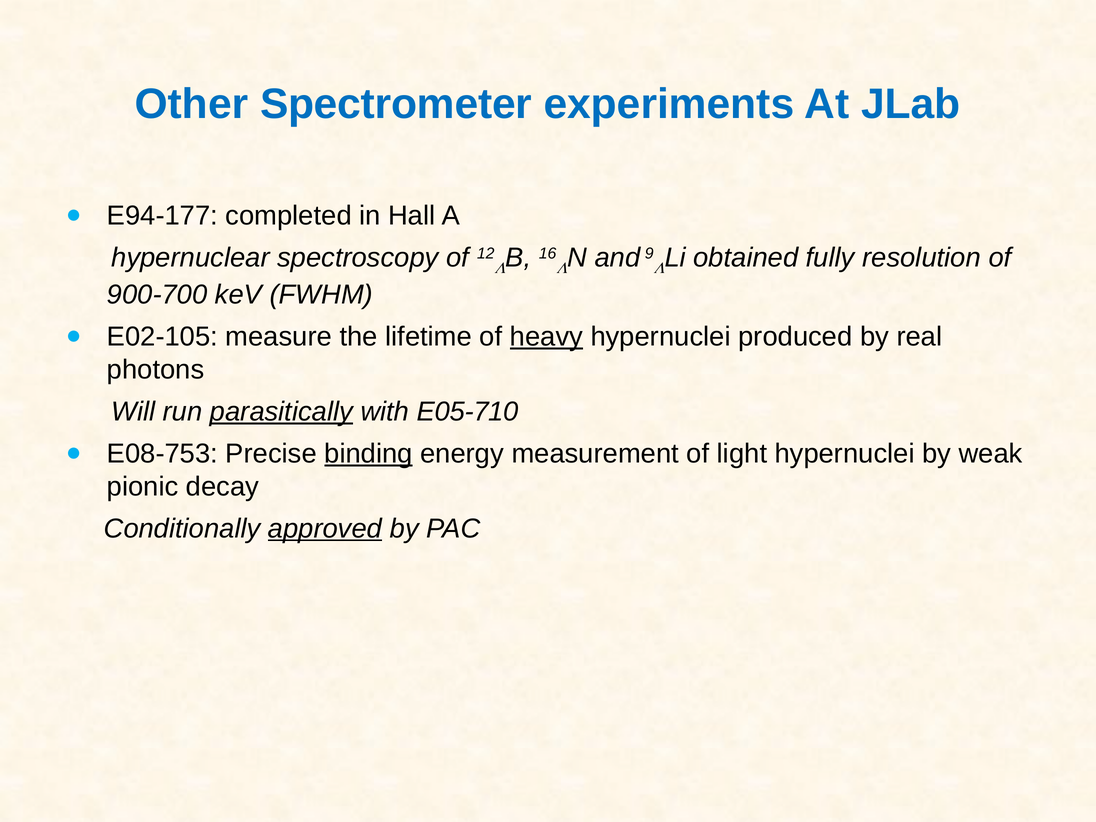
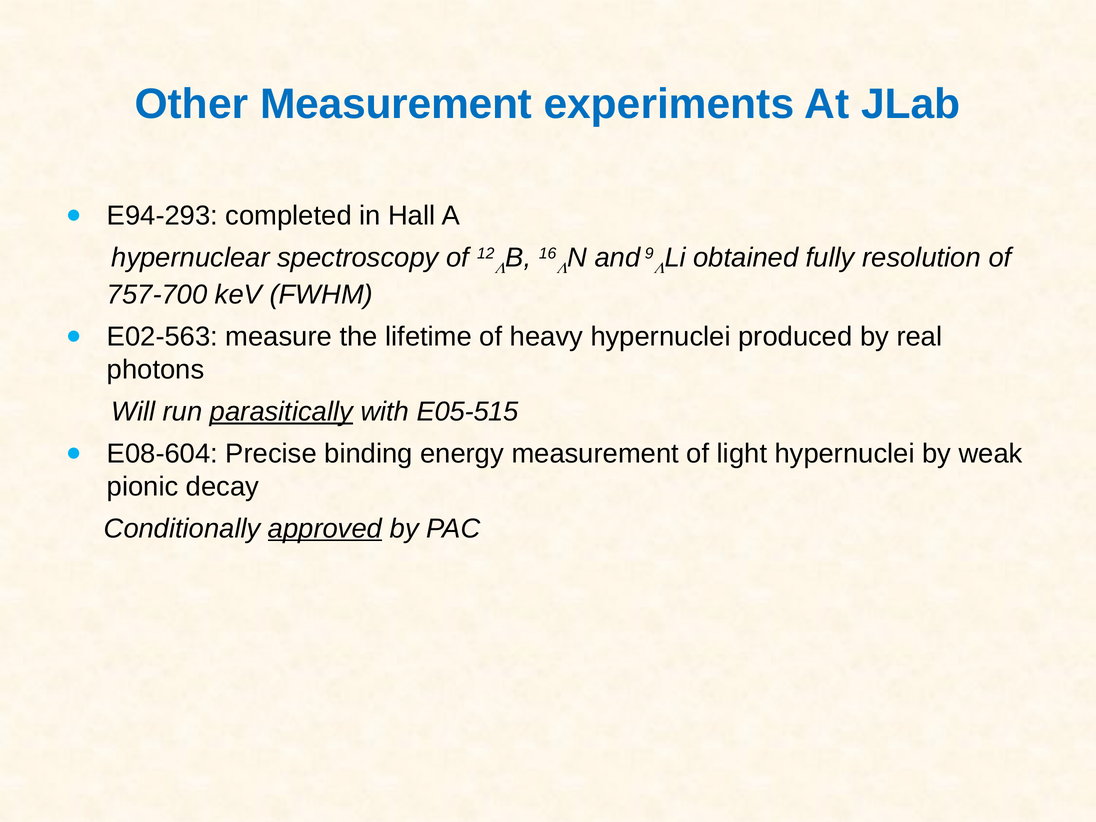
Other Spectrometer: Spectrometer -> Measurement
E94-177: E94-177 -> E94-293
900-700: 900-700 -> 757-700
E02-105: E02-105 -> E02-563
heavy underline: present -> none
E05-710: E05-710 -> E05-515
E08-753: E08-753 -> E08-604
binding underline: present -> none
